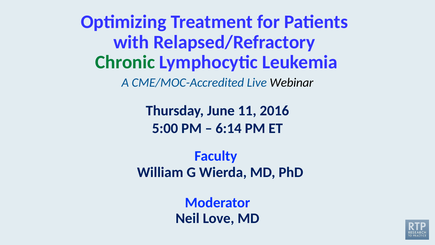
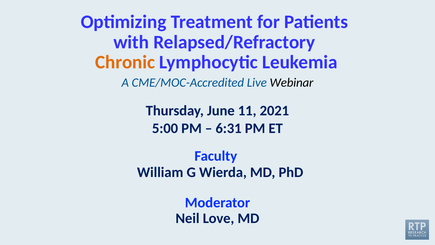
Chronic colour: green -> orange
2016: 2016 -> 2021
6:14: 6:14 -> 6:31
